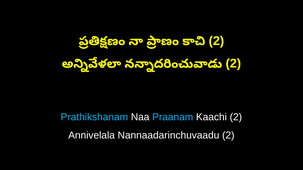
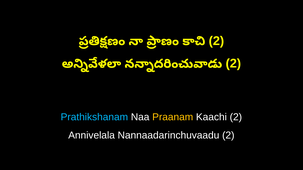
Praanam colour: light blue -> yellow
